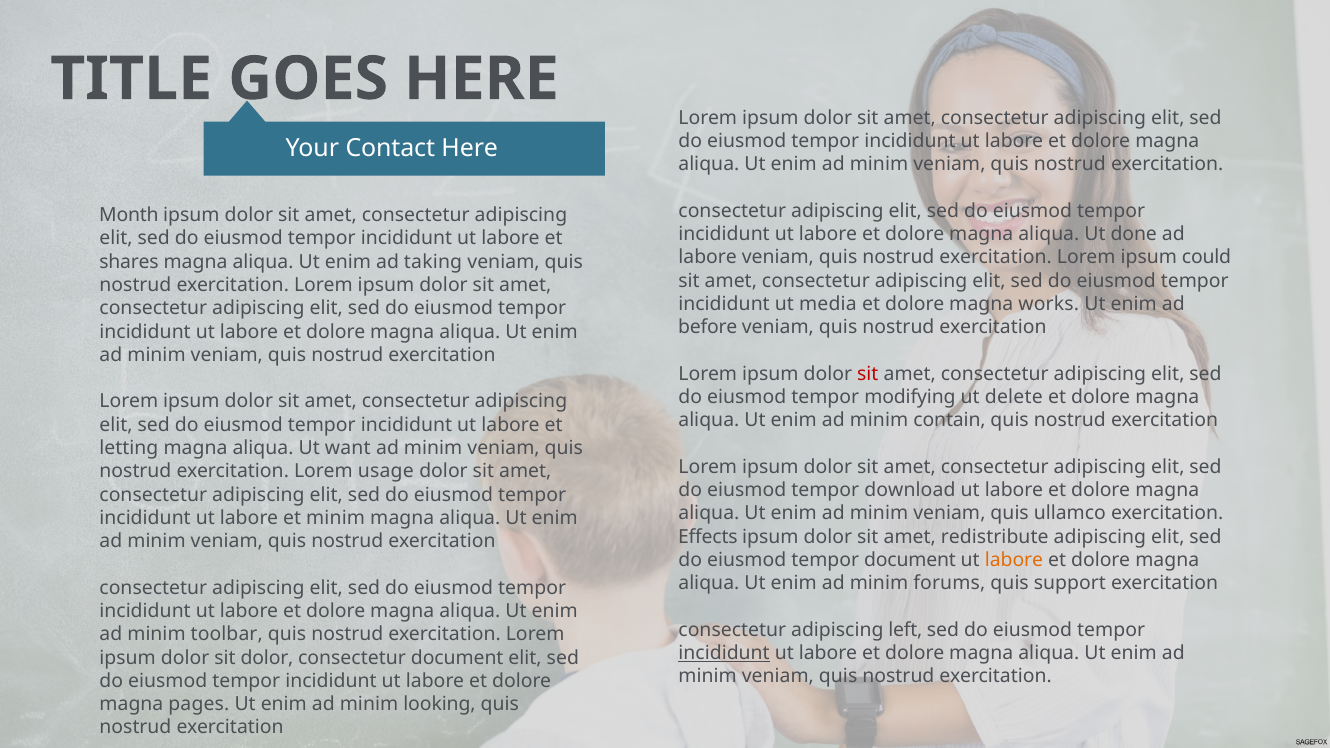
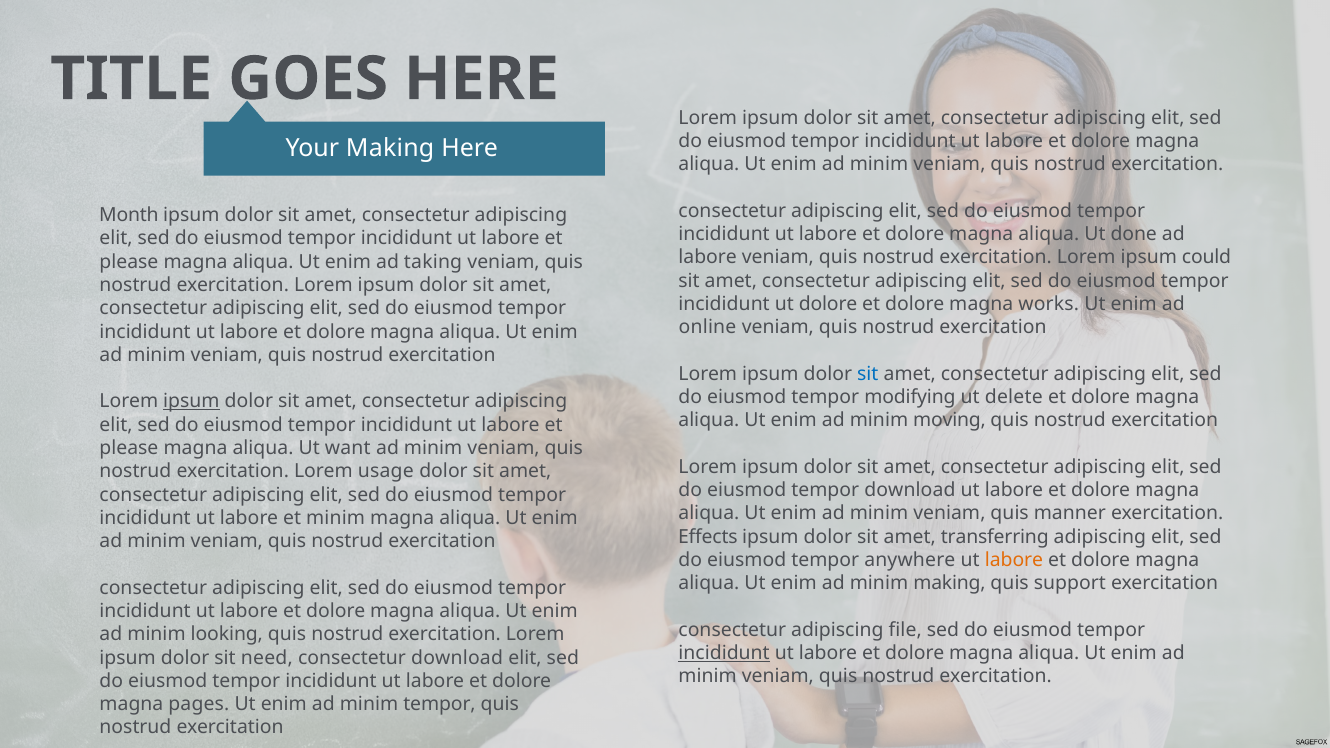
Your Contact: Contact -> Making
shares at (129, 262): shares -> please
ut media: media -> dolore
before: before -> online
sit at (868, 374) colour: red -> blue
ipsum at (191, 402) underline: none -> present
contain: contain -> moving
letting at (129, 448): letting -> please
ullamco: ullamco -> manner
redistribute: redistribute -> transferring
tempor document: document -> anywhere
minim forums: forums -> making
left: left -> file
toolbar: toolbar -> looking
sit dolor: dolor -> need
consectetur document: document -> download
minim looking: looking -> tempor
